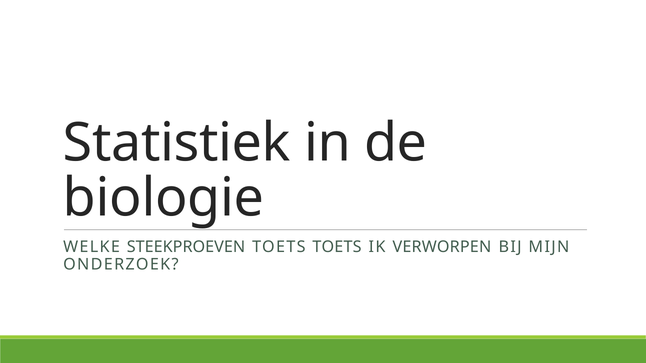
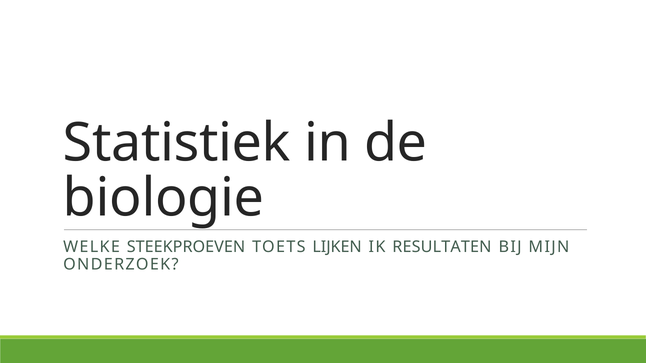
TOETS TOETS: TOETS -> LIJKEN
VERWORPEN: VERWORPEN -> RESULTATEN
